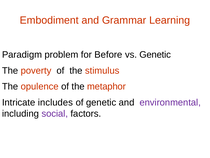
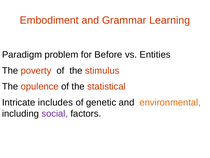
vs Genetic: Genetic -> Entities
metaphor: metaphor -> statistical
environmental colour: purple -> orange
